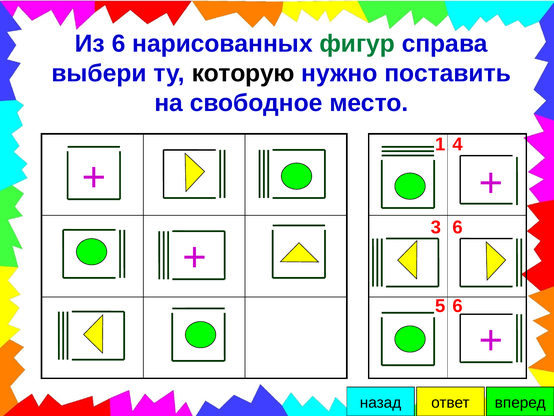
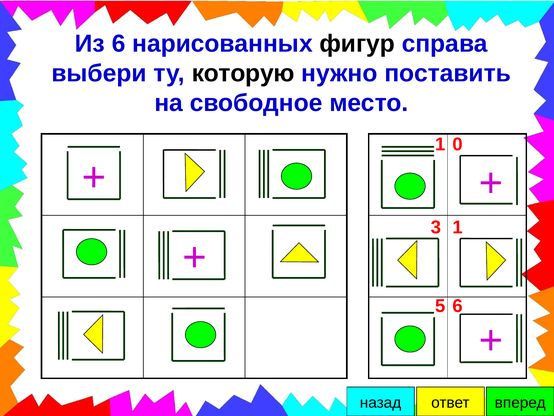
фигур colour: green -> black
4: 4 -> 0
3 6: 6 -> 1
